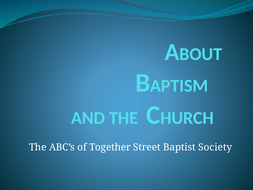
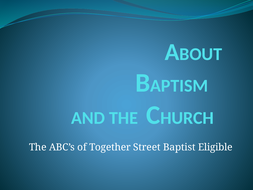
Society: Society -> Eligible
